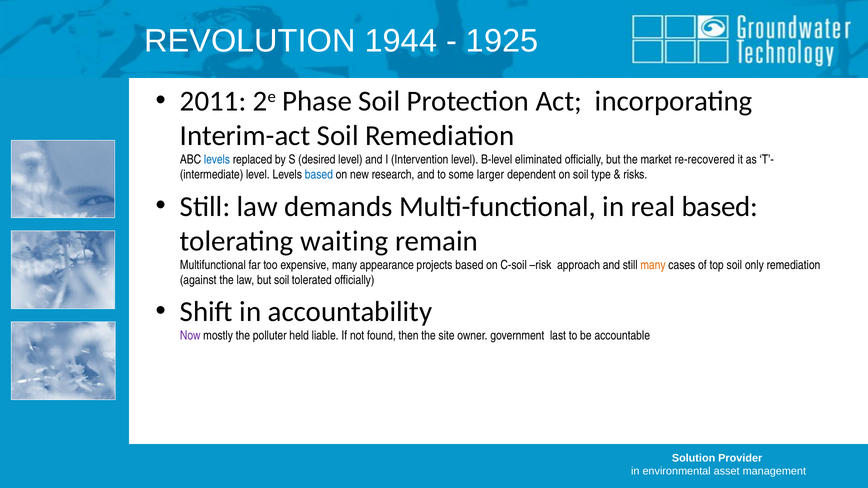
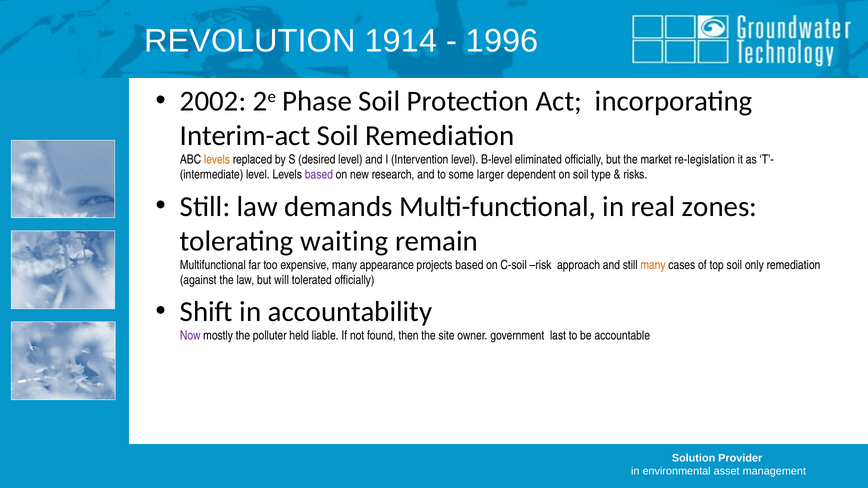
1944: 1944 -> 1914
1925: 1925 -> 1996
2011: 2011 -> 2002
levels at (217, 160) colour: blue -> orange
re-recovered: re-recovered -> re-legislation
based at (319, 175) colour: blue -> purple
real based: based -> zones
but soil: soil -> will
